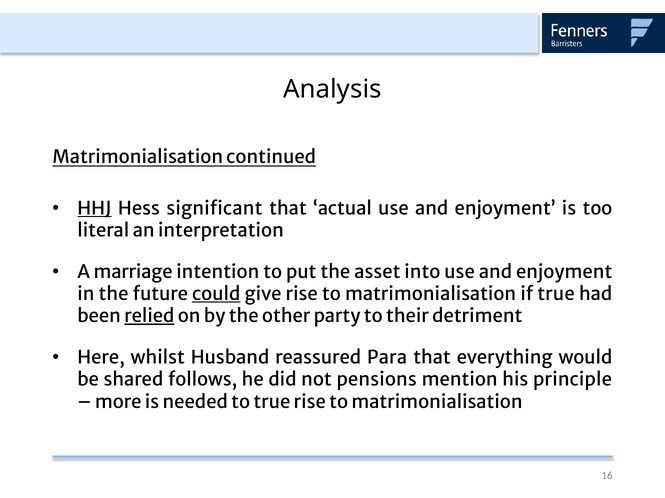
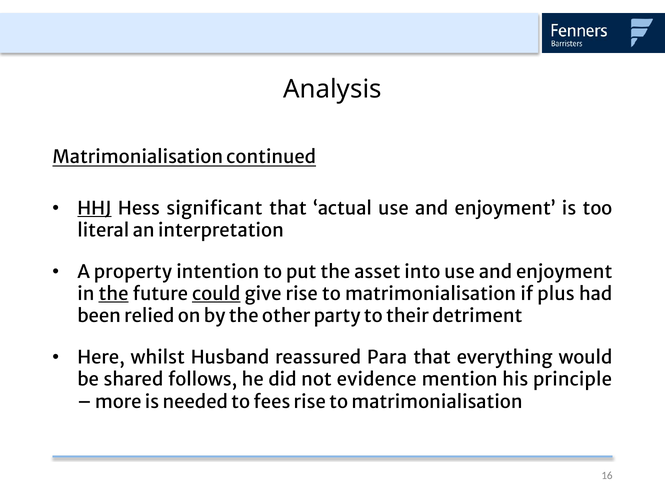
marriage: marriage -> property
the at (114, 295) underline: none -> present
if true: true -> plus
relied underline: present -> none
pensions: pensions -> evidence
to true: true -> fees
